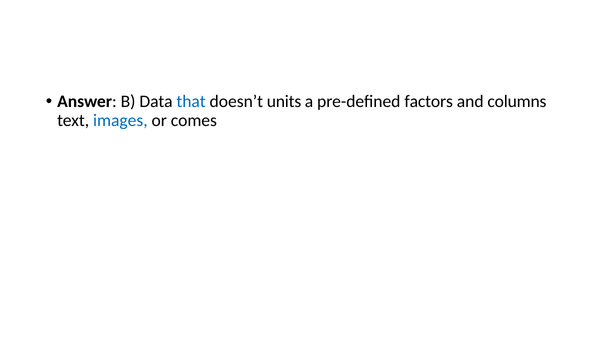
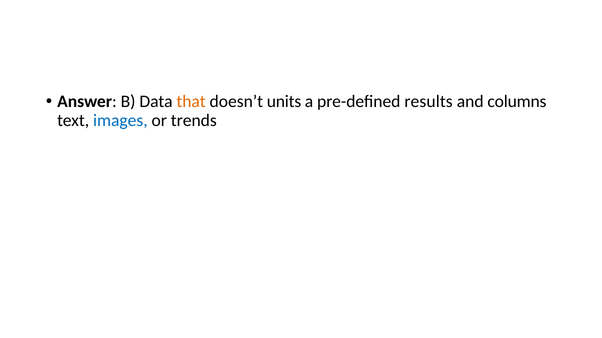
that colour: blue -> orange
factors: factors -> results
comes: comes -> trends
